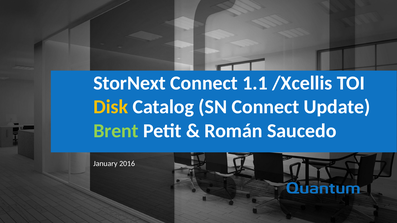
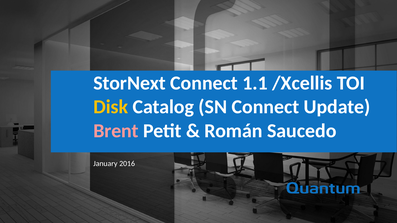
Brent colour: light green -> pink
